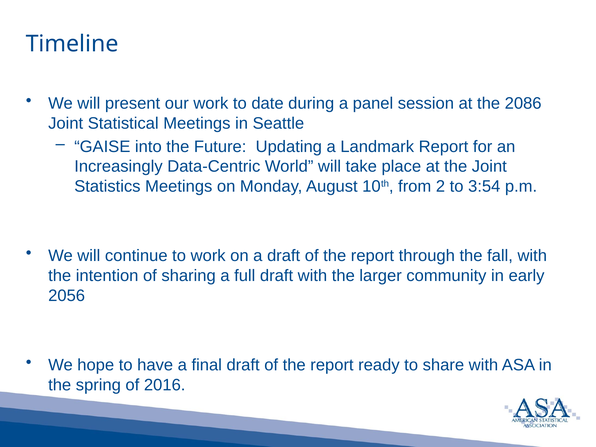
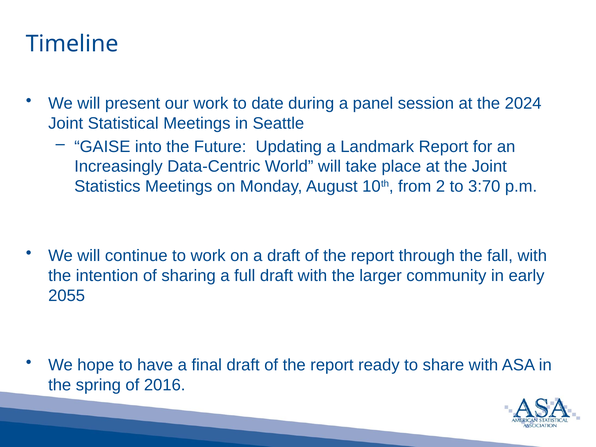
2086: 2086 -> 2024
3:54: 3:54 -> 3:70
2056: 2056 -> 2055
